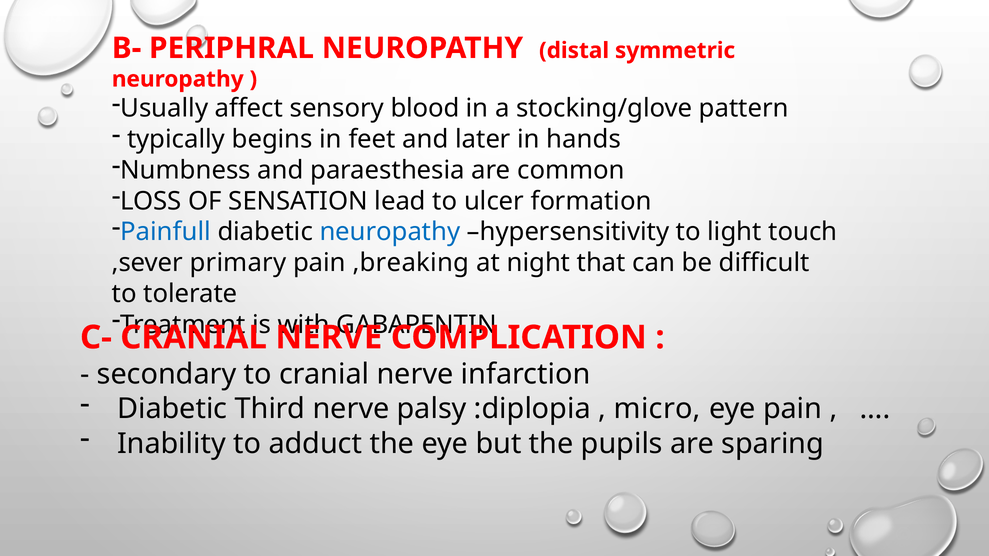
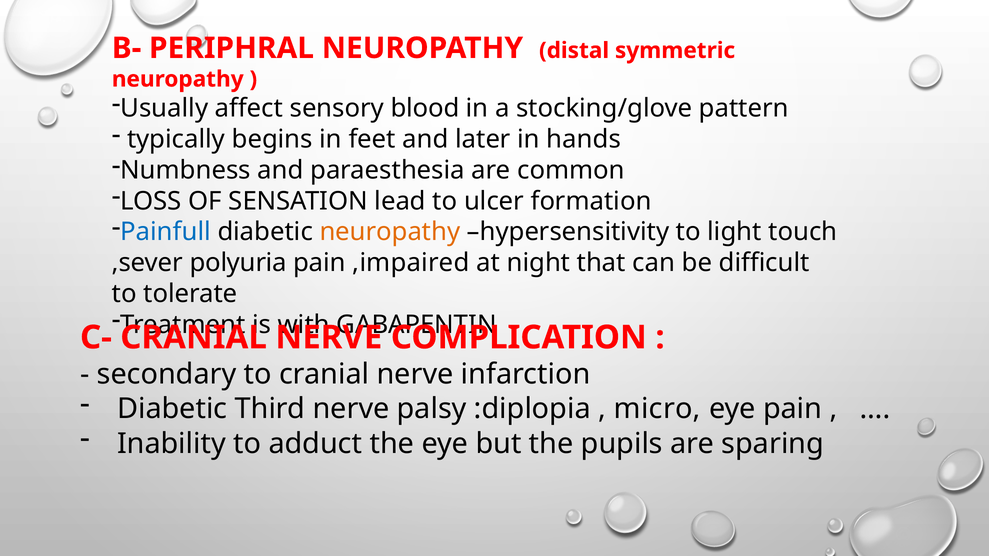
neuropathy at (390, 232) colour: blue -> orange
primary: primary -> polyuria
,breaking: ,breaking -> ,impaired
